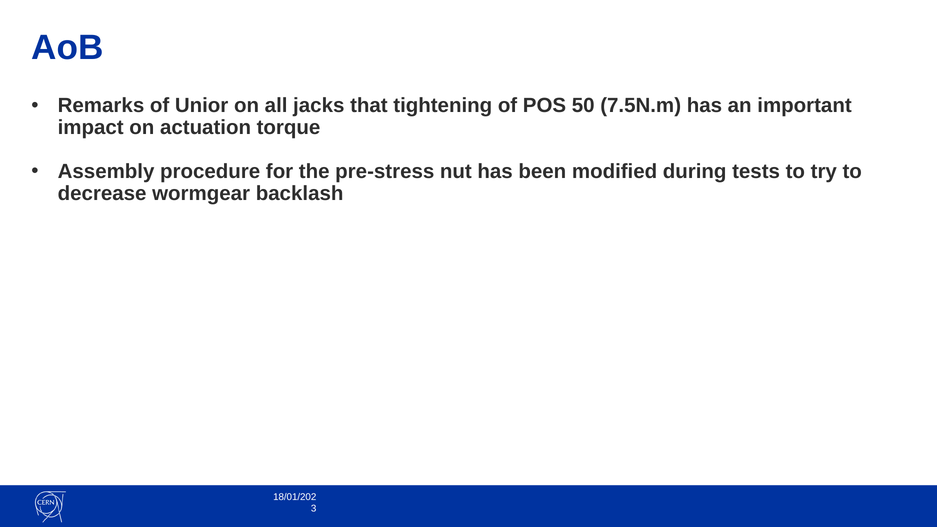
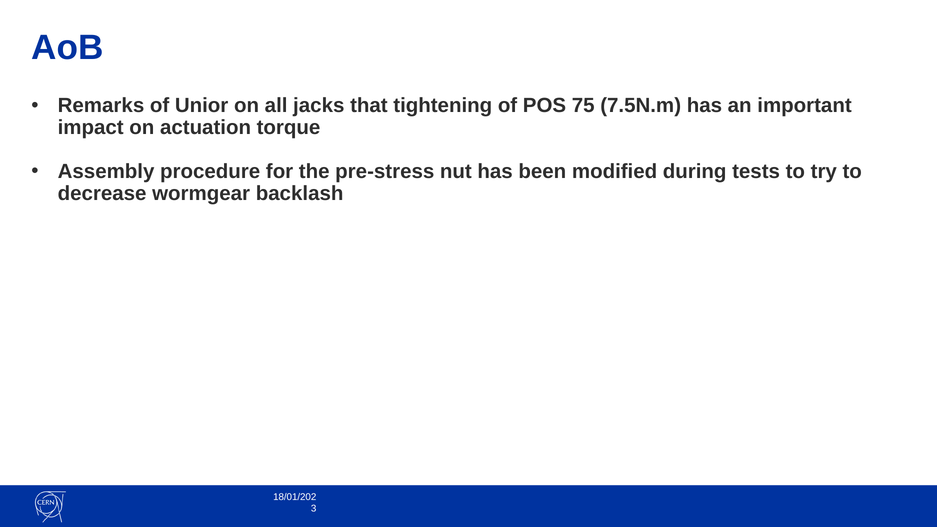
50: 50 -> 75
